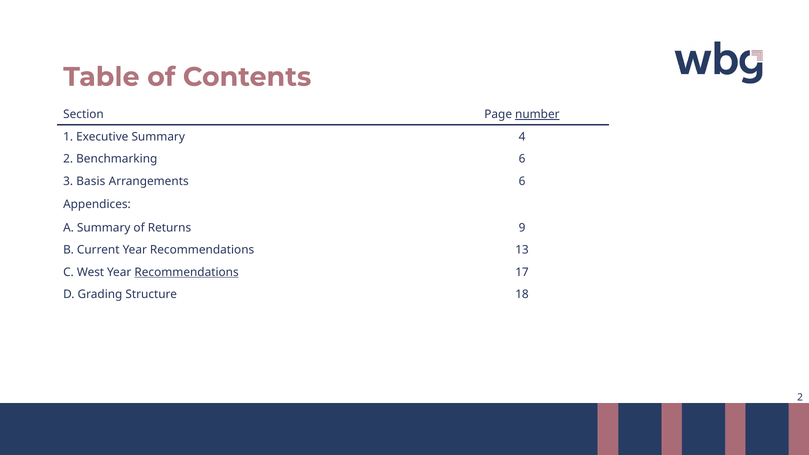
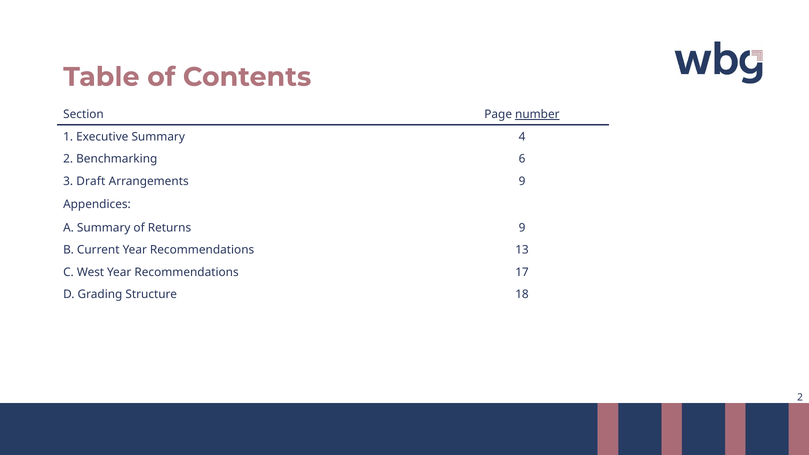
Basis: Basis -> Draft
Arrangements 6: 6 -> 9
Recommendations at (187, 272) underline: present -> none
